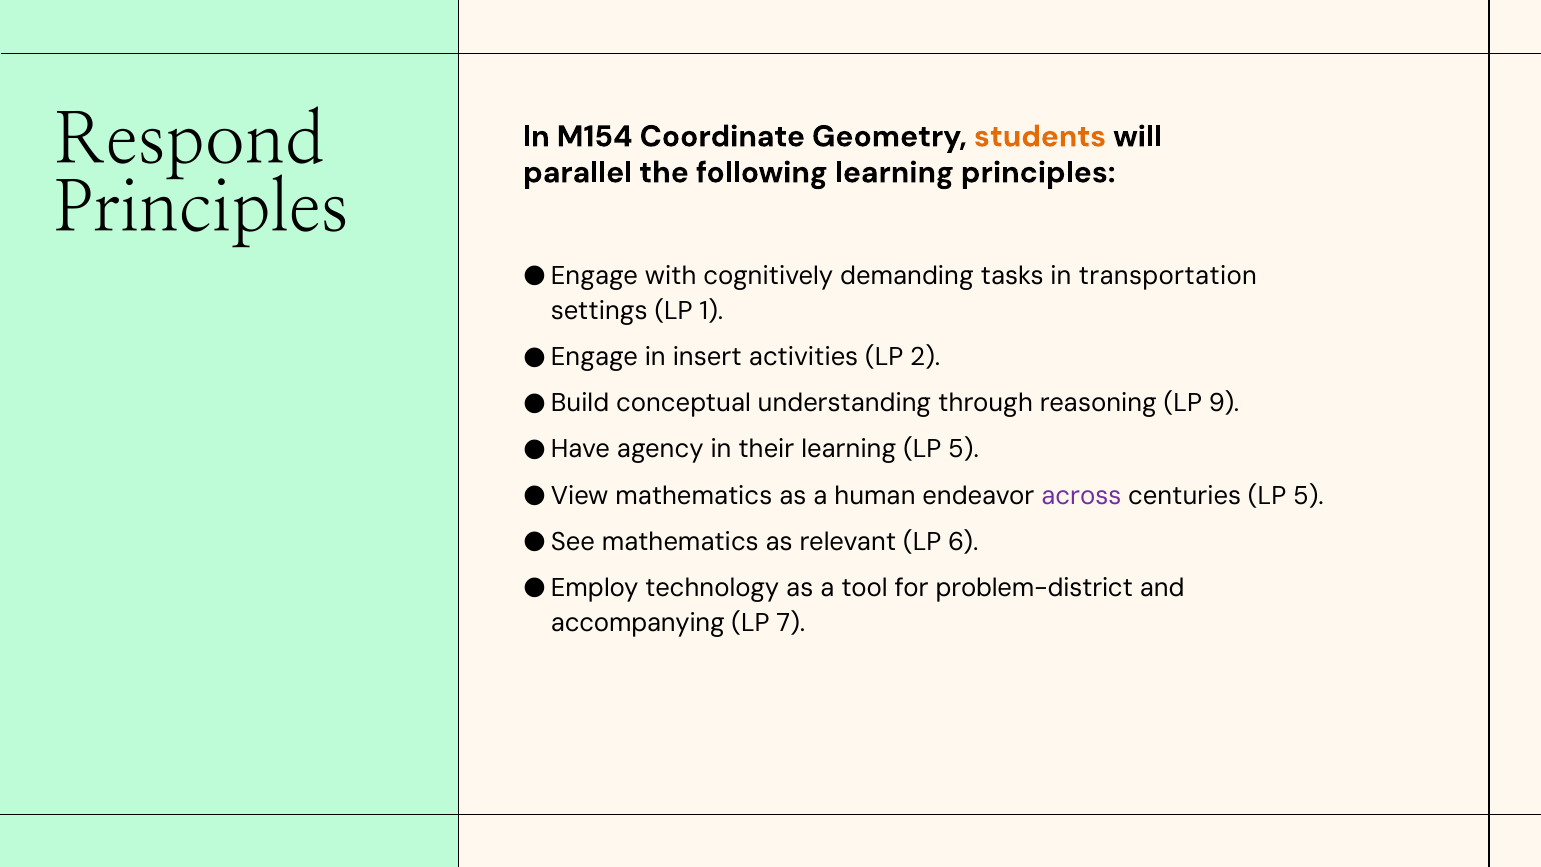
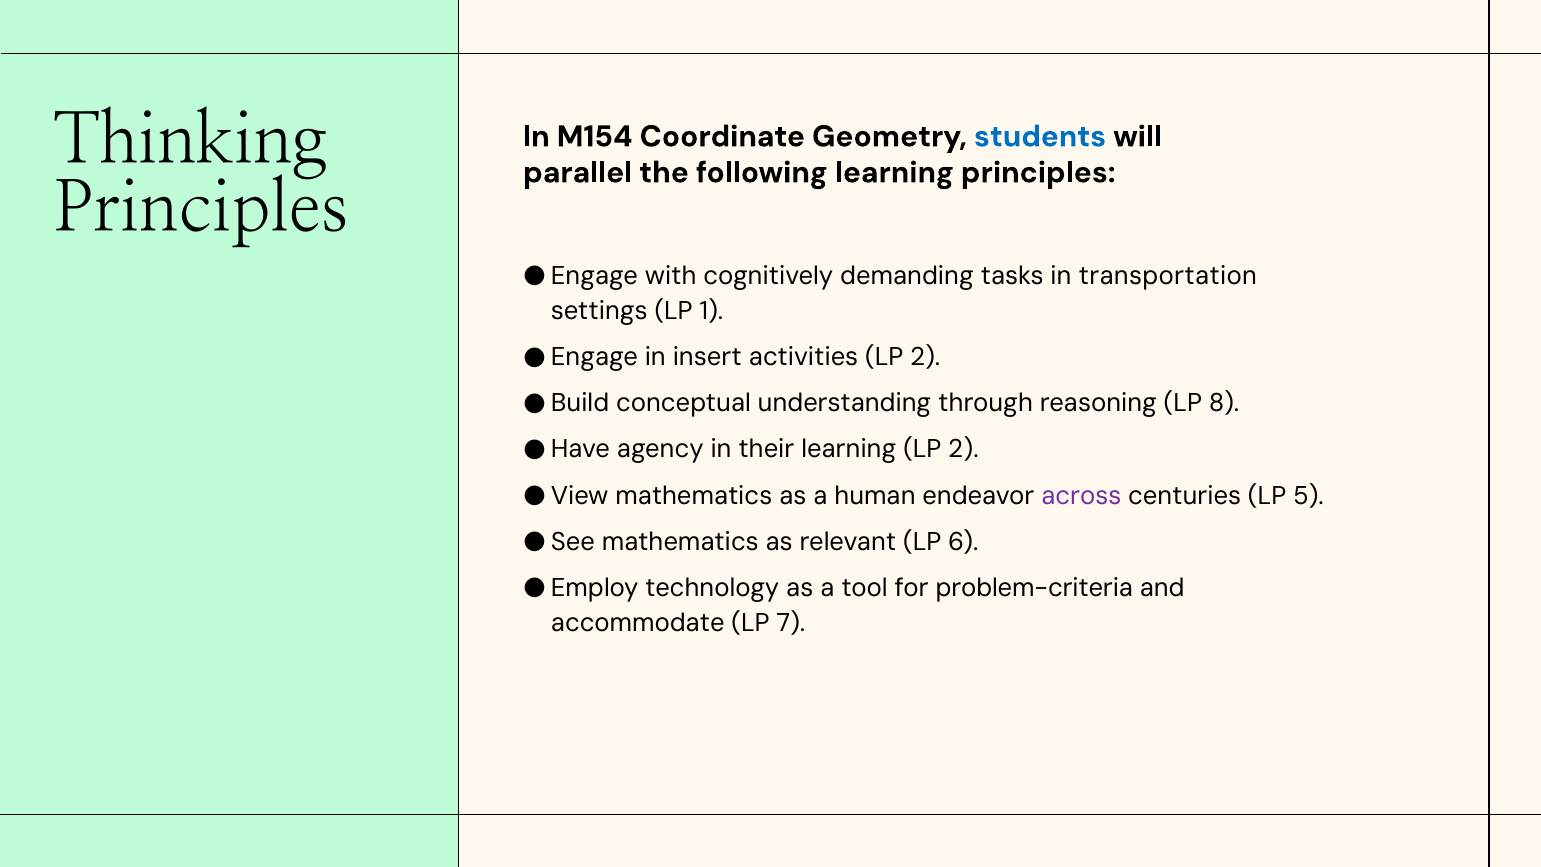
Respond: Respond -> Thinking
students colour: orange -> blue
9: 9 -> 8
learning LP 5: 5 -> 2
problem-district: problem-district -> problem-criteria
accompanying: accompanying -> accommodate
